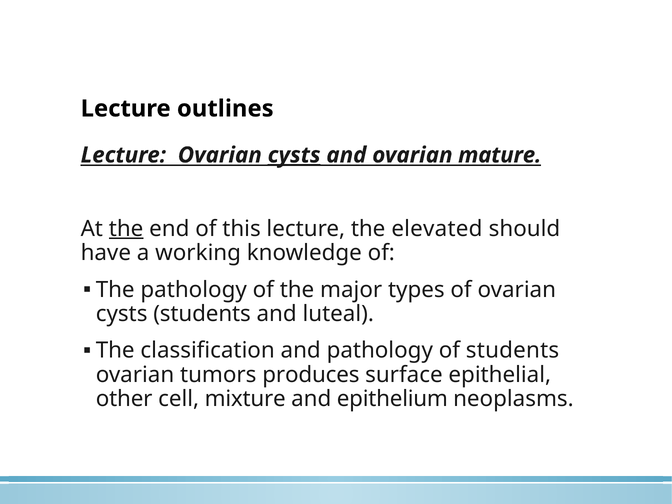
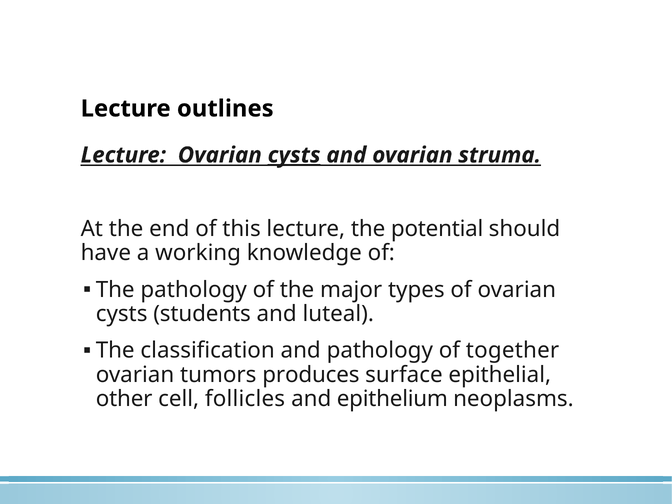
mature: mature -> struma
the at (126, 229) underline: present -> none
elevated: elevated -> potential
of students: students -> together
mixture: mixture -> follicles
